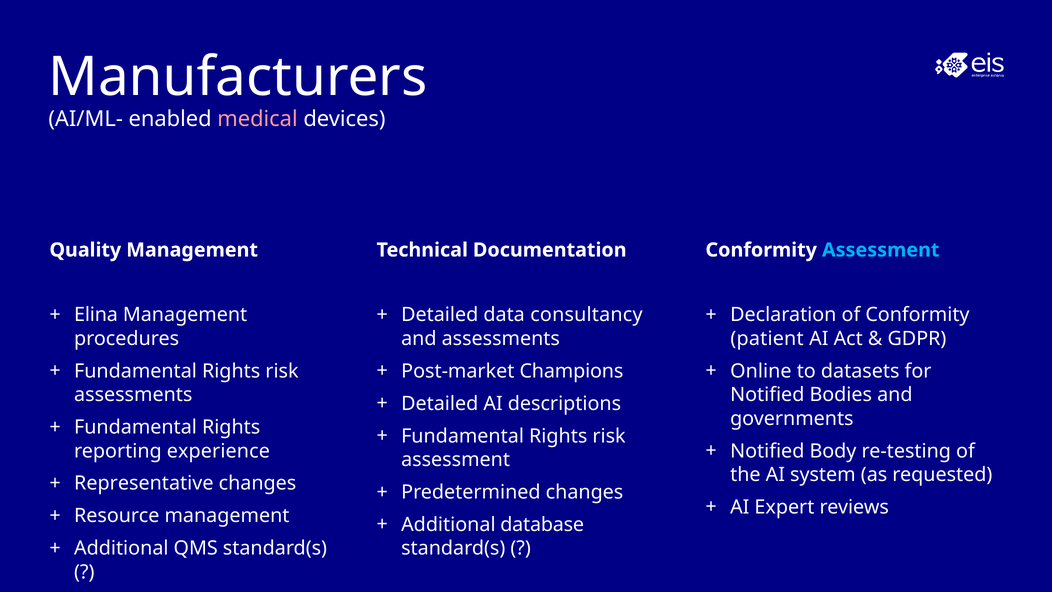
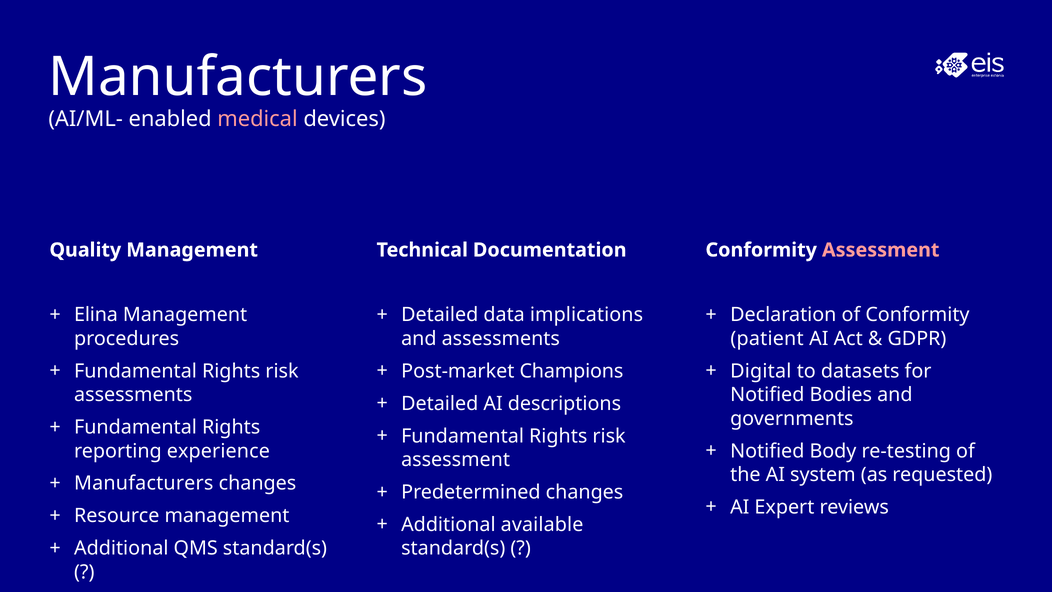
Assessment at (881, 250) colour: light blue -> pink
consultancy: consultancy -> implications
Online: Online -> Digital
Representative at (144, 483): Representative -> Manufacturers
database: database -> available
